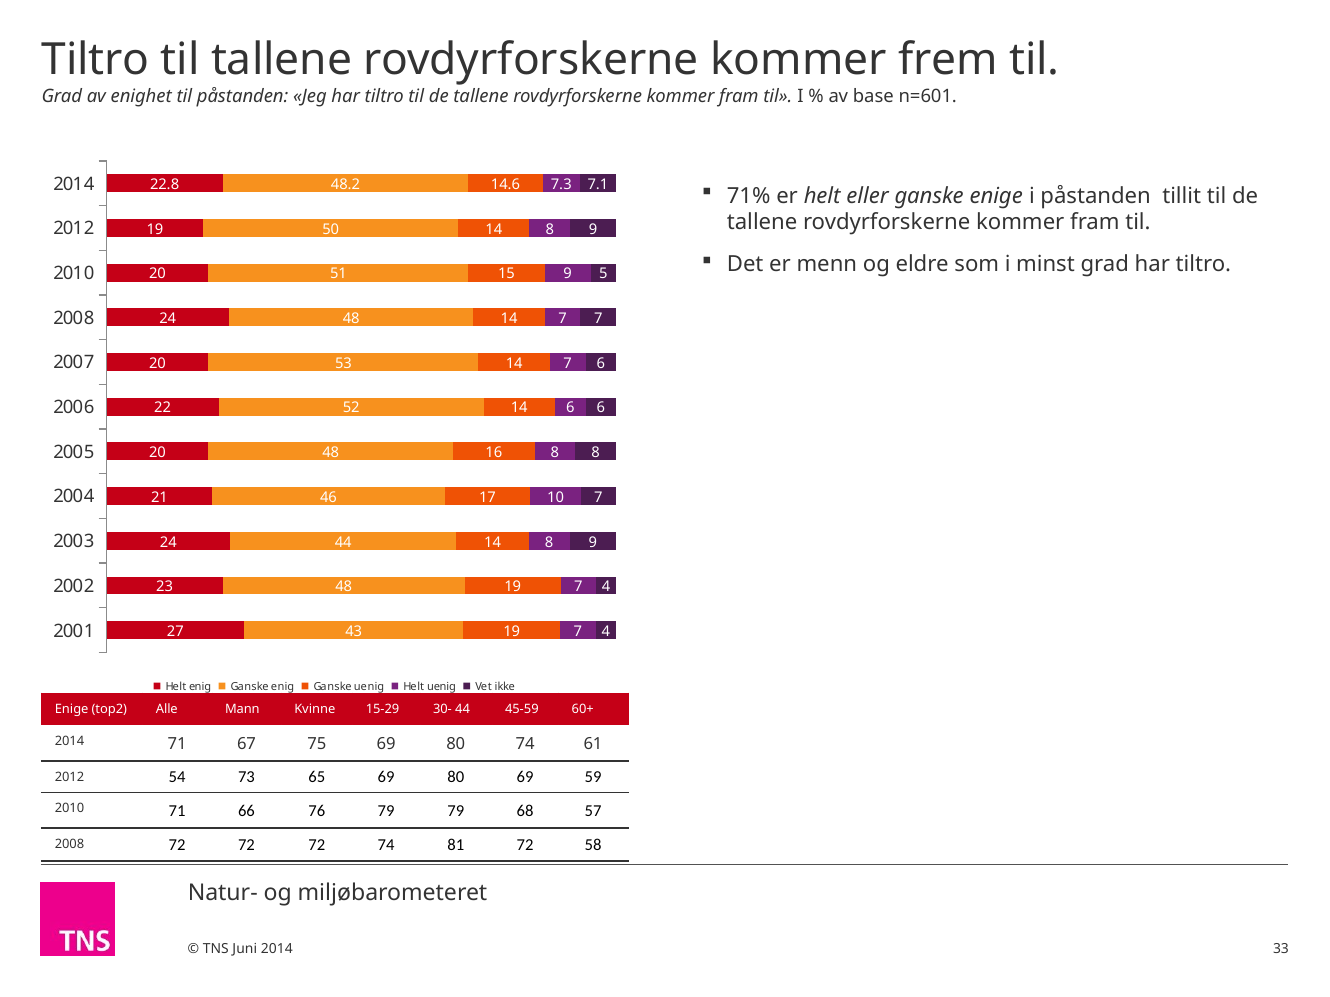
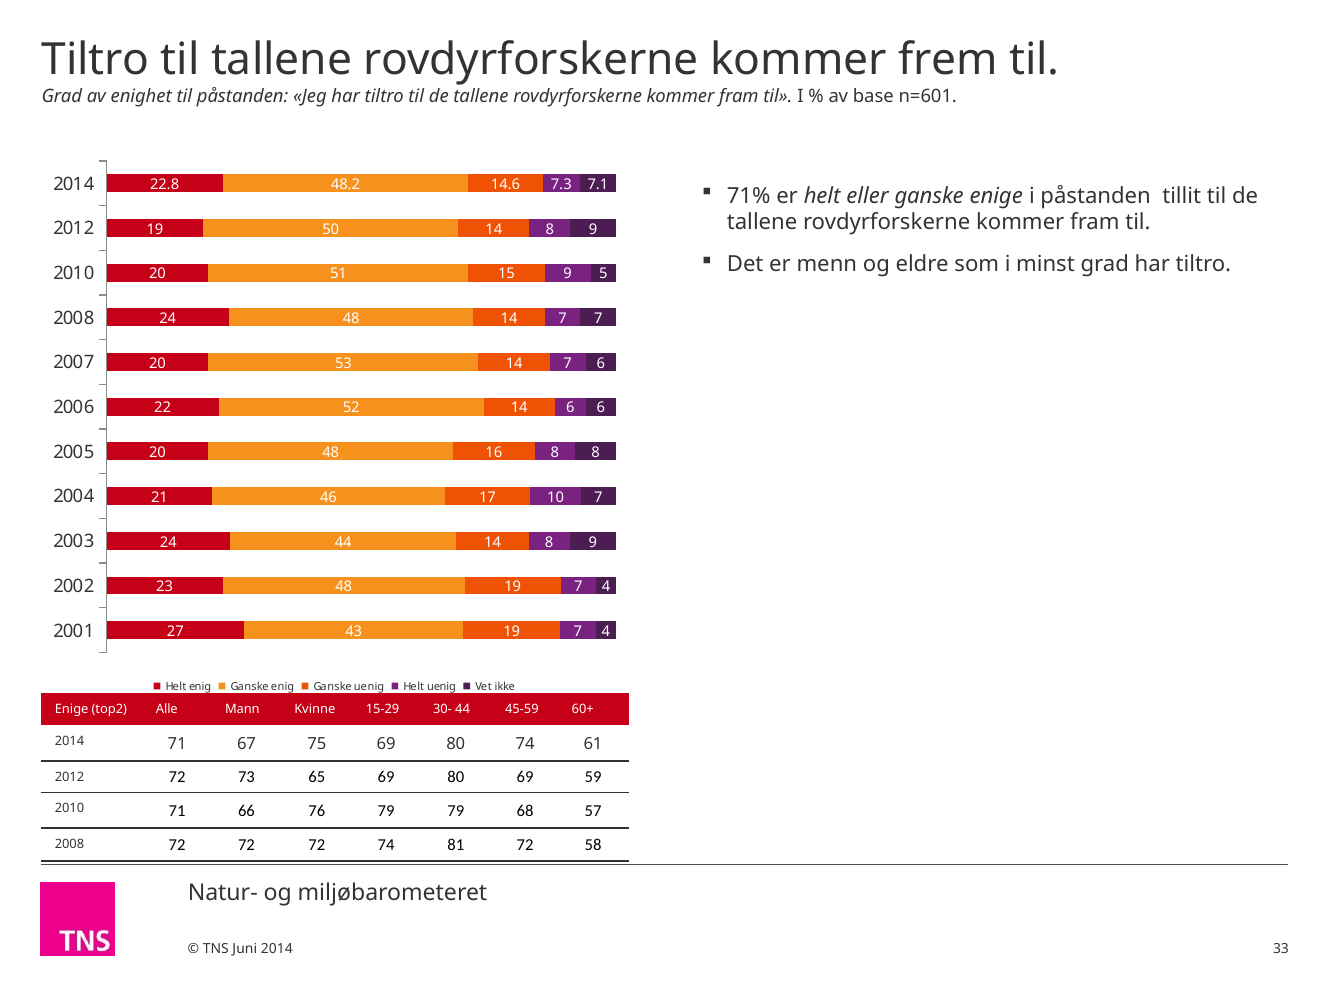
2012 54: 54 -> 72
